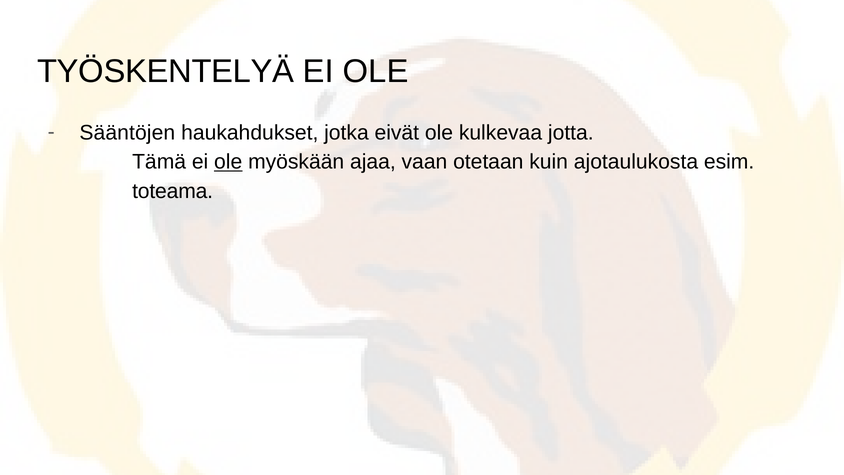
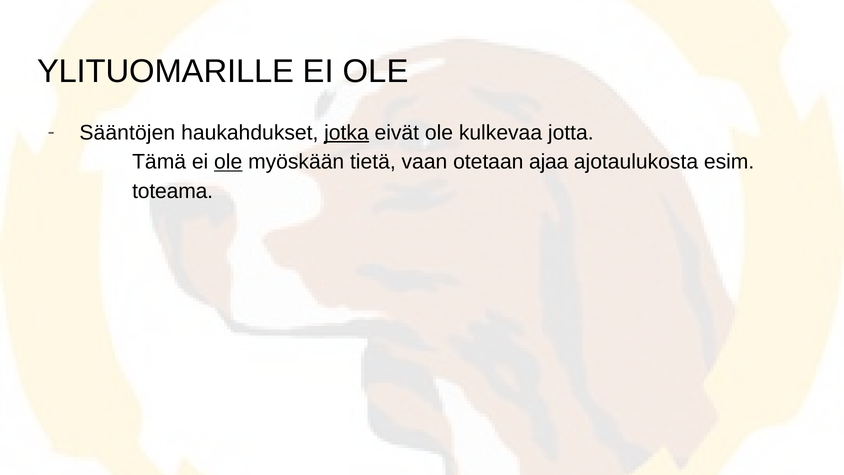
TYÖSKENTELYÄ: TYÖSKENTELYÄ -> YLITUOMARILLE
jotka underline: none -> present
ajaa: ajaa -> tietä
kuin: kuin -> ajaa
